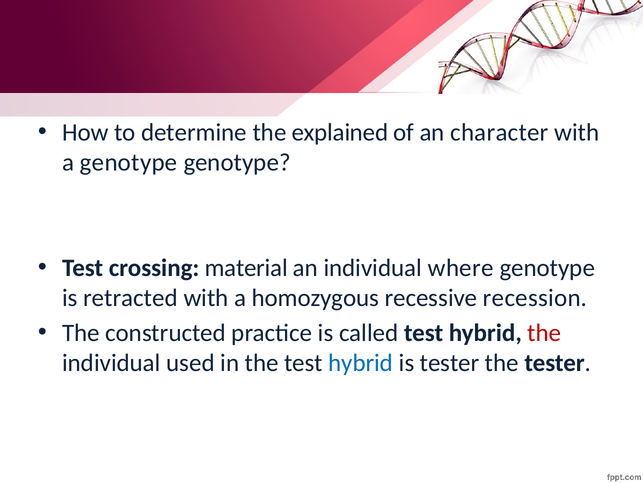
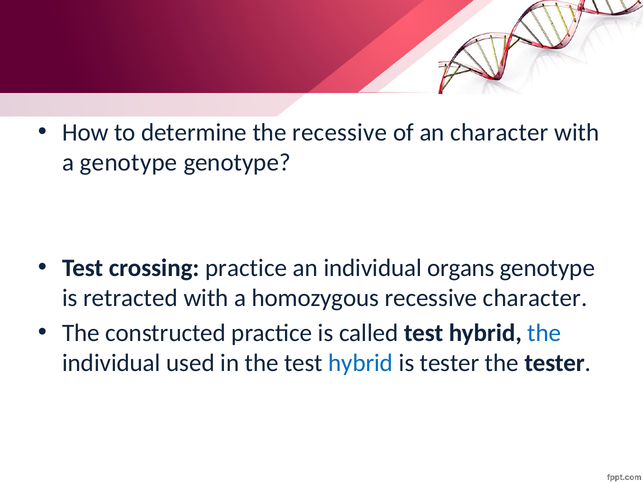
the explained: explained -> recessive
crossing material: material -> practice
where: where -> organs
recessive recession: recession -> character
the at (544, 332) colour: red -> blue
